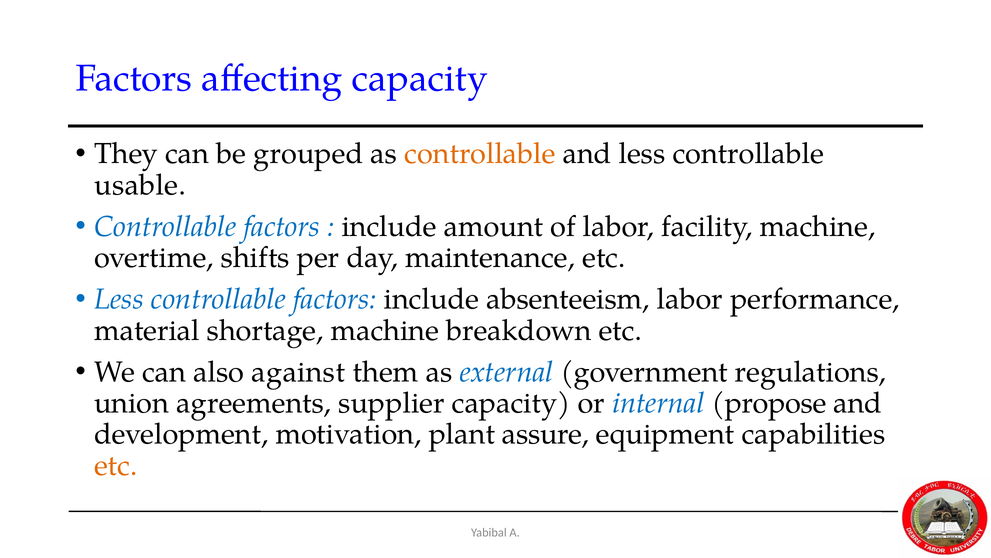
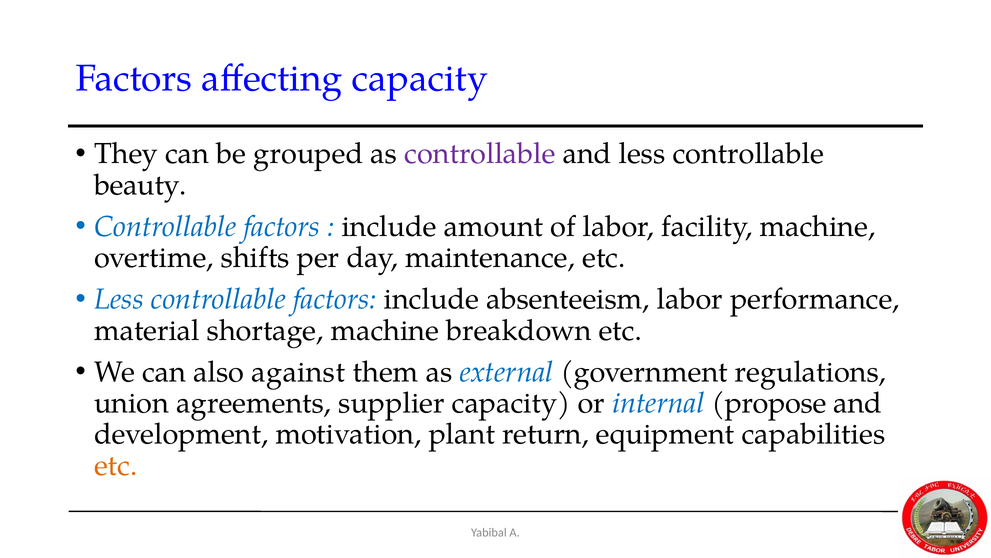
controllable at (480, 154) colour: orange -> purple
usable: usable -> beauty
assure: assure -> return
